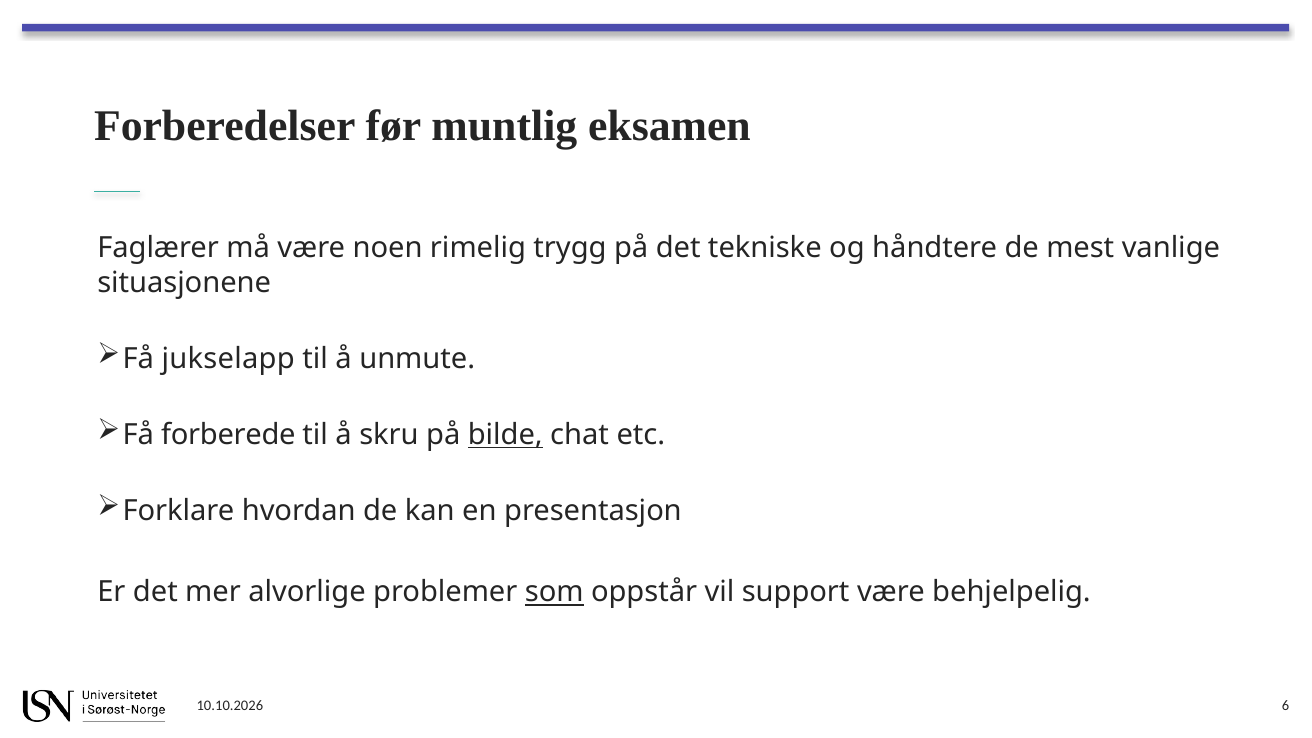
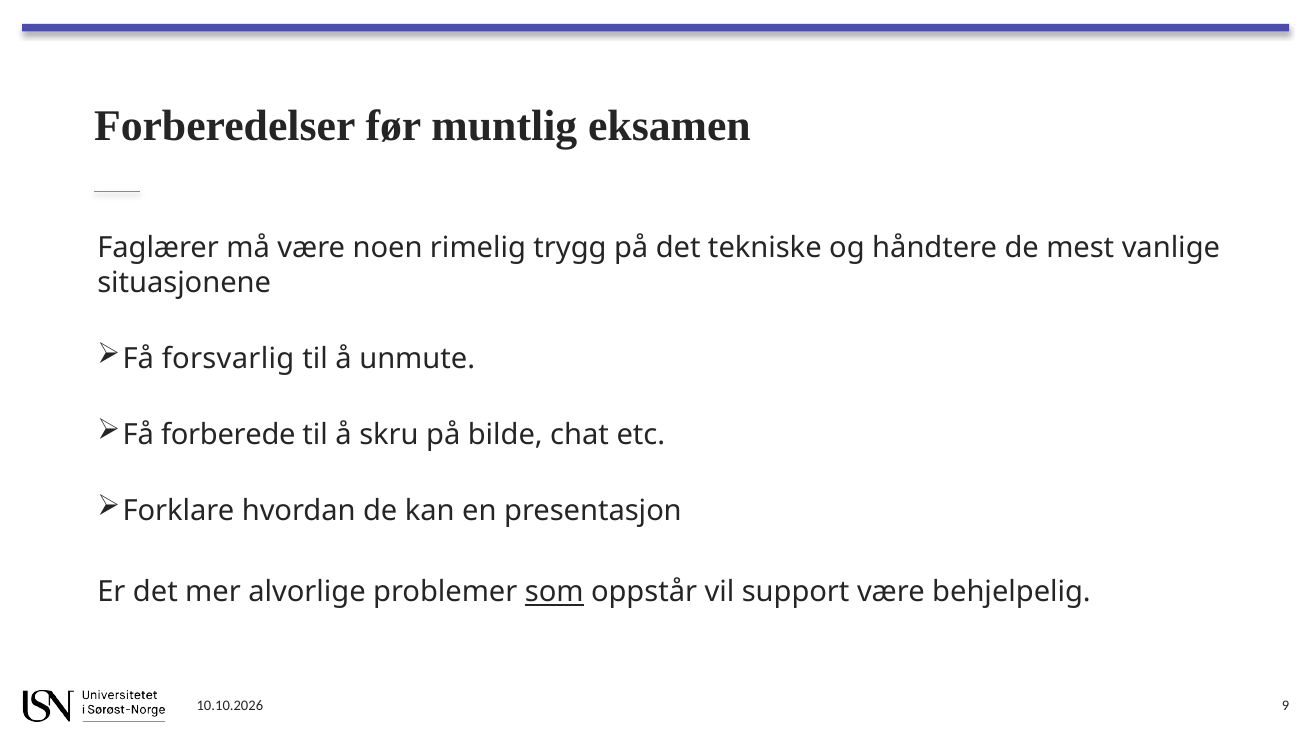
jukselapp: jukselapp -> forsvarlig
bilde underline: present -> none
6: 6 -> 9
